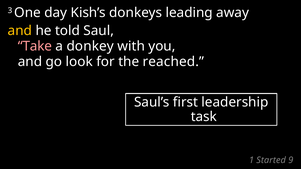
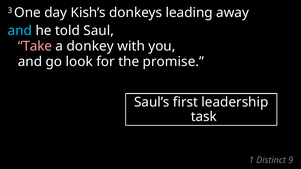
and at (20, 31) colour: yellow -> light blue
reached: reached -> promise
Started: Started -> Distinct
